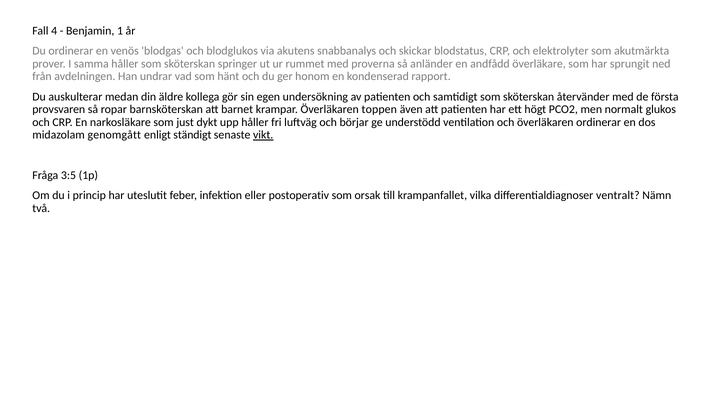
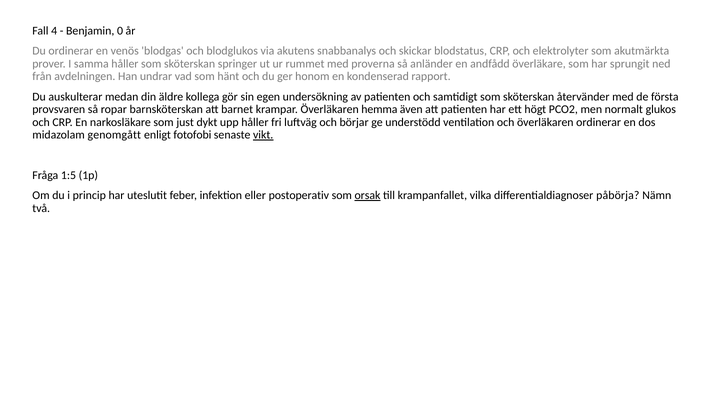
1: 1 -> 0
toppen: toppen -> hemma
ständigt: ständigt -> fotofobi
3:5: 3:5 -> 1:5
orsak underline: none -> present
ventralt: ventralt -> påbörja
